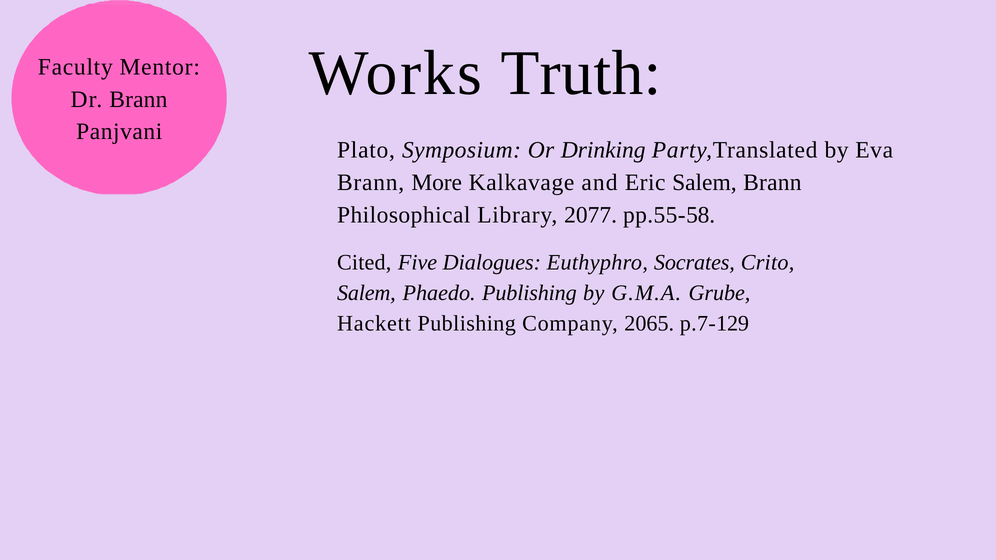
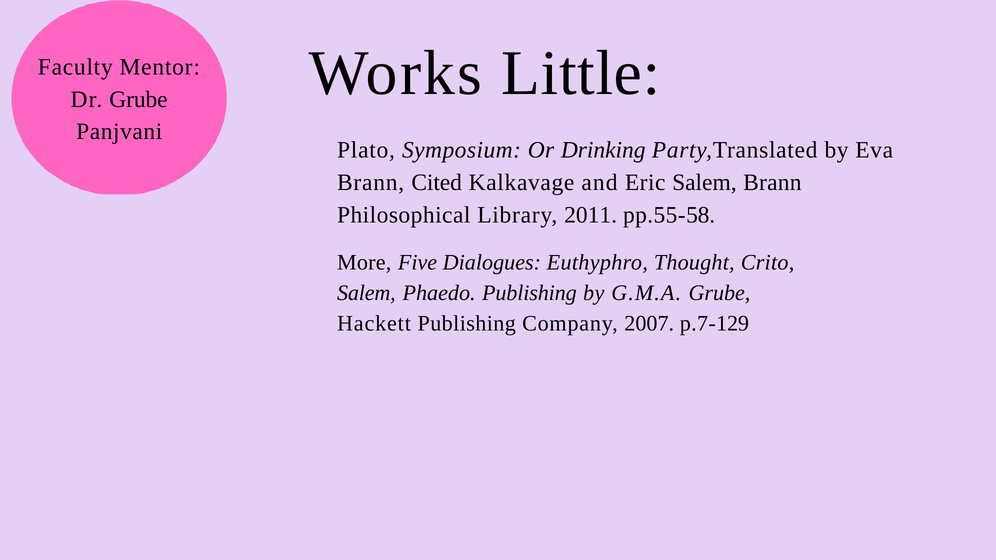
Truth: Truth -> Little
Dr Brann: Brann -> Grube
More: More -> Cited
2077: 2077 -> 2011
Cited: Cited -> More
Socrates: Socrates -> Thought
2065: 2065 -> 2007
